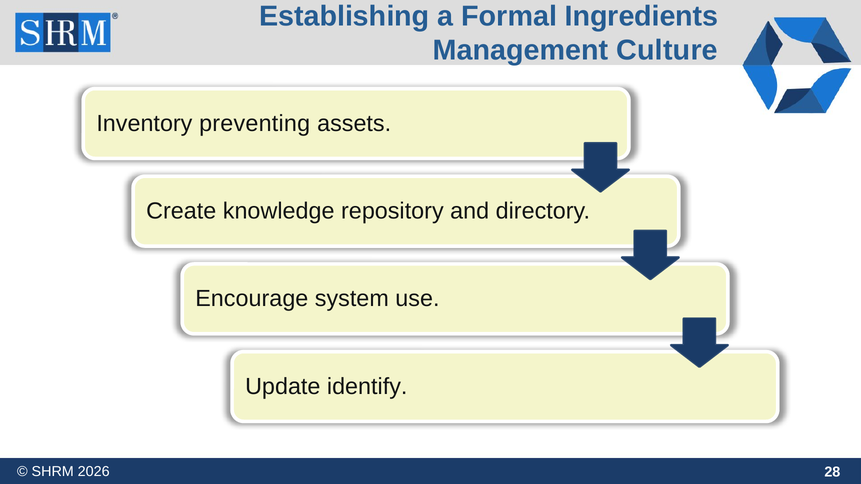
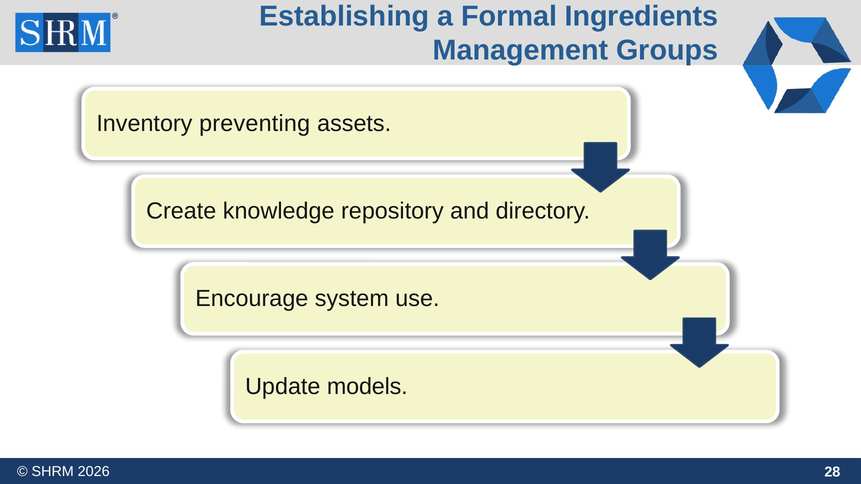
Culture: Culture -> Groups
identify: identify -> models
